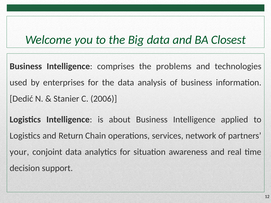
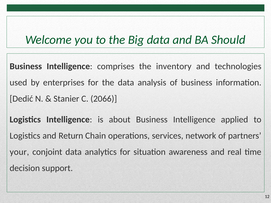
Closest: Closest -> Should
problems: problems -> inventory
2006: 2006 -> 2066
